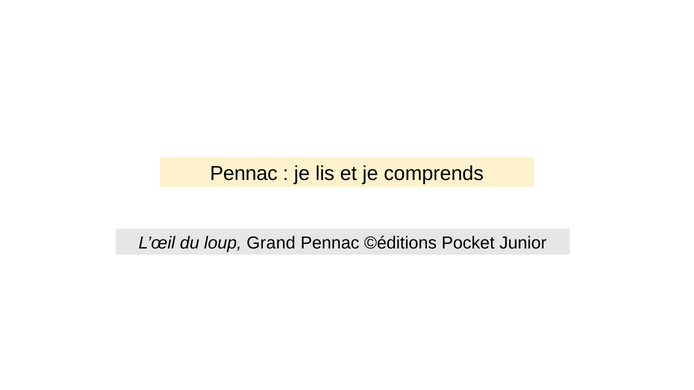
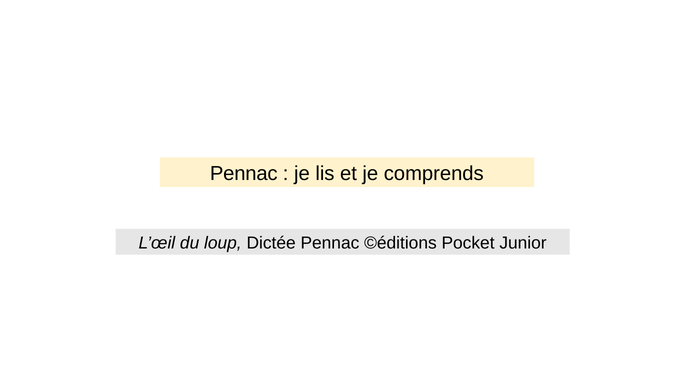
Grand: Grand -> Dictée
